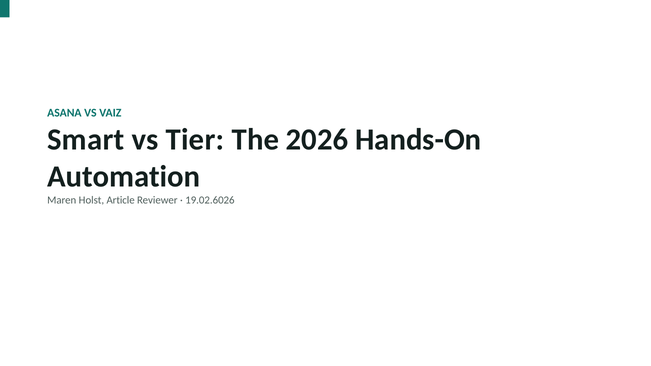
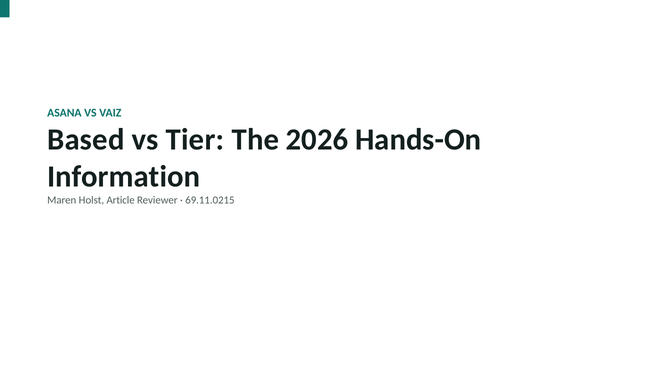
Smart: Smart -> Based
Automation: Automation -> Information
19.02.6026: 19.02.6026 -> 69.11.0215
